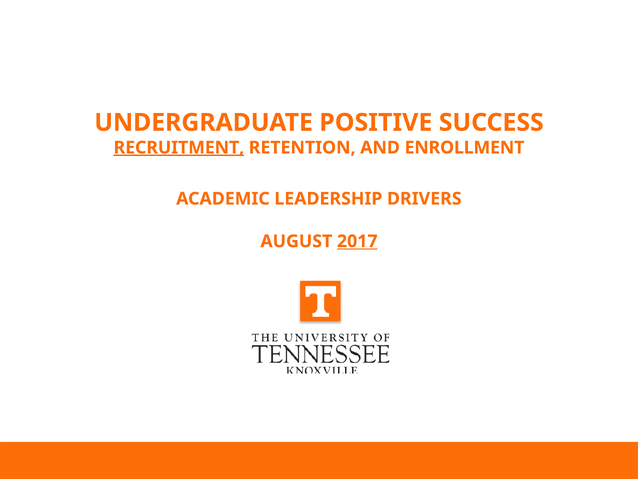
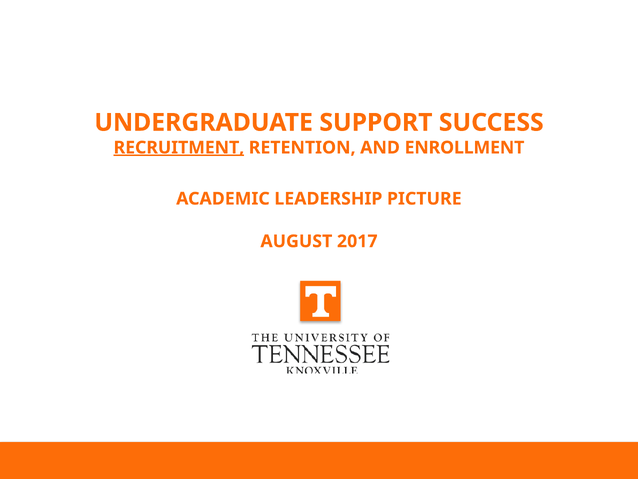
POSITIVE: POSITIVE -> SUPPORT
DRIVERS: DRIVERS -> PICTURE
2017 underline: present -> none
